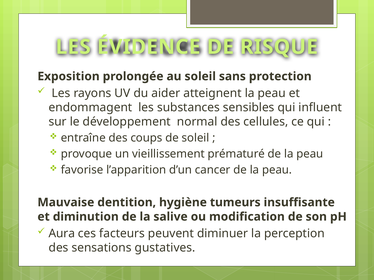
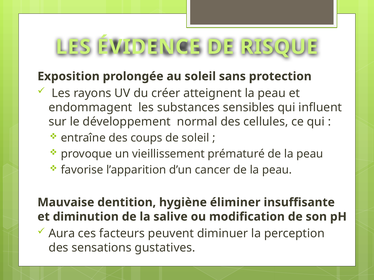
aider: aider -> créer
tumeurs: tumeurs -> éliminer
